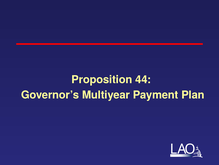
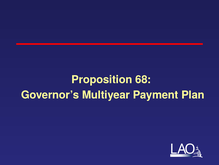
44: 44 -> 68
